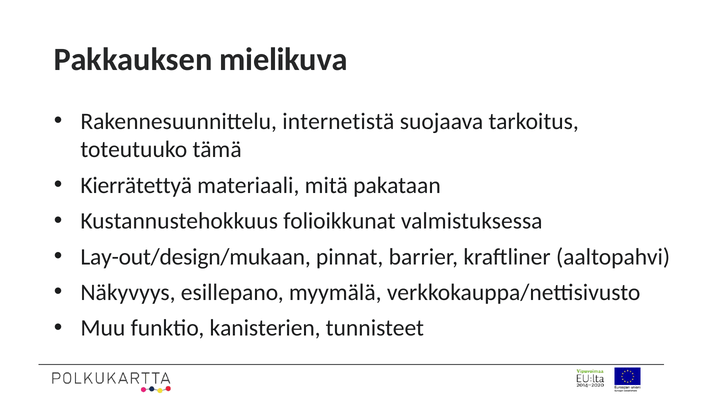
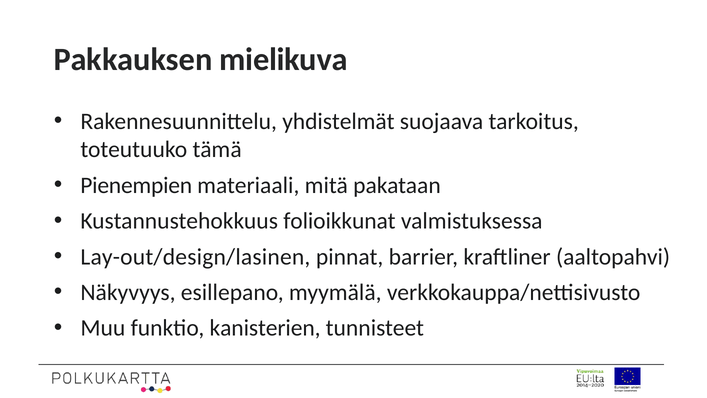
internetistä: internetistä -> yhdistelmät
Kierrätettyä: Kierrätettyä -> Pienempien
Lay-out/design/mukaan: Lay-out/design/mukaan -> Lay-out/design/lasinen
